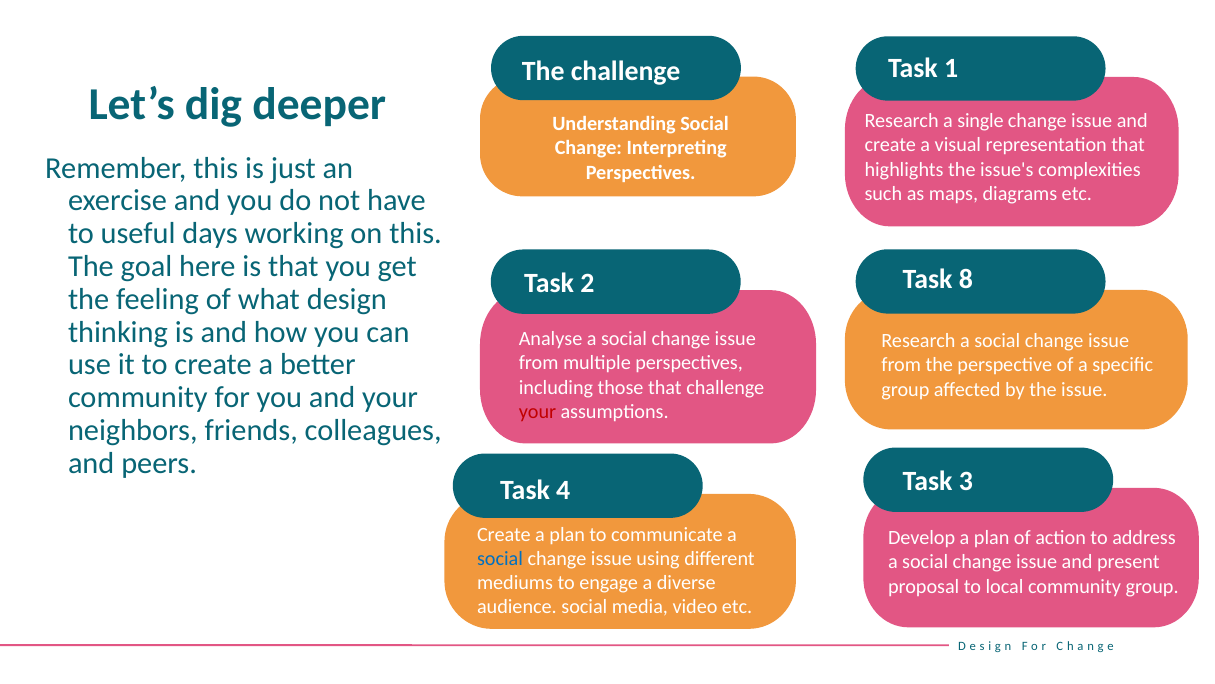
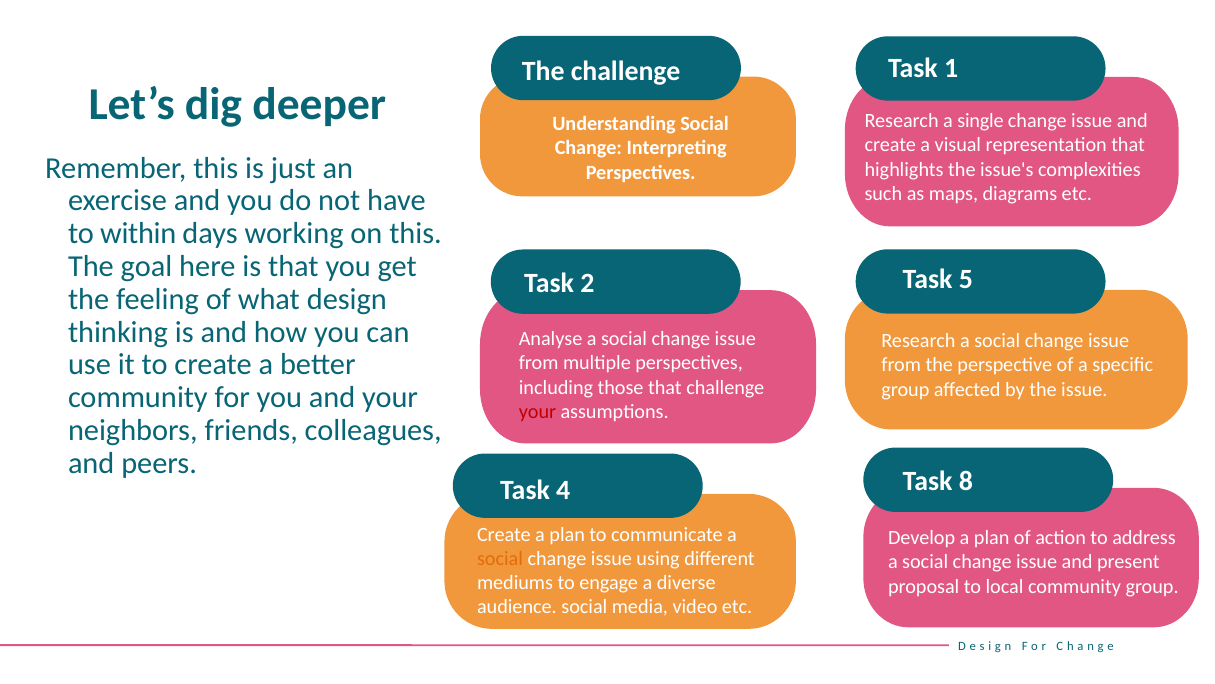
useful: useful -> within
8: 8 -> 5
3: 3 -> 8
social at (500, 558) colour: blue -> orange
